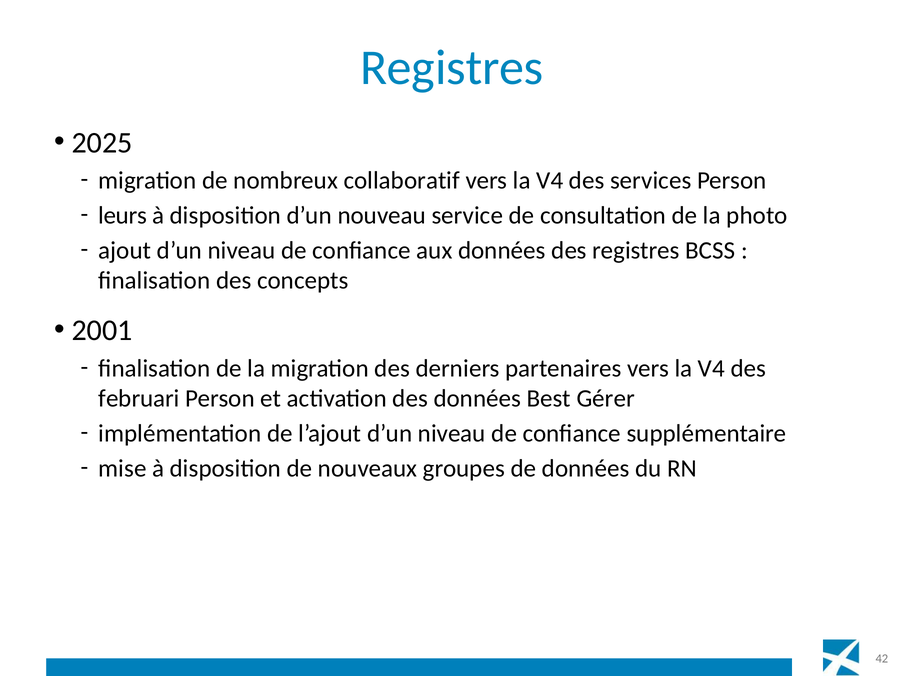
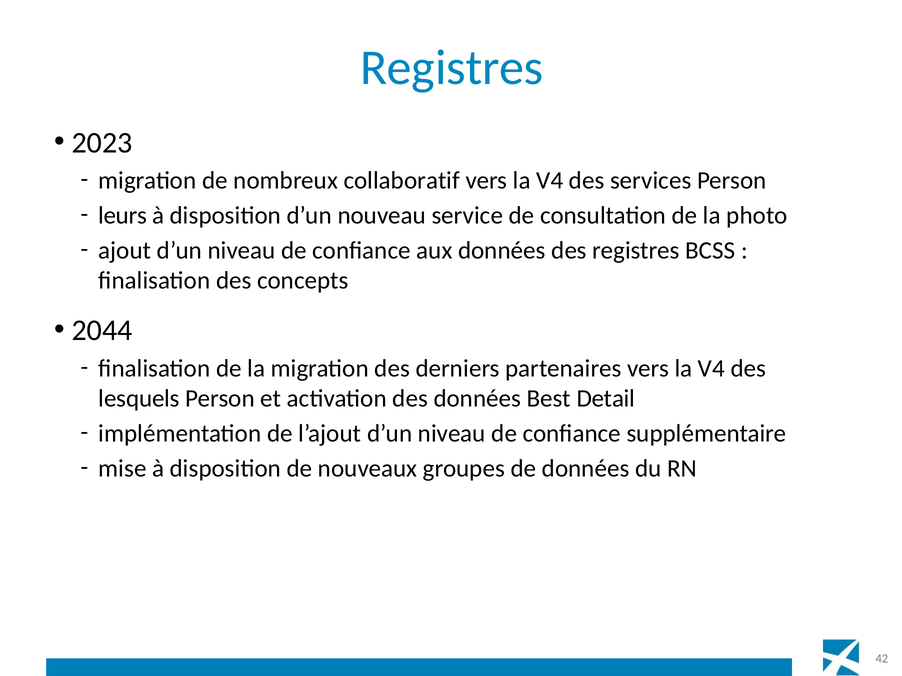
2025: 2025 -> 2023
2001: 2001 -> 2044
februari: februari -> lesquels
Gérer: Gérer -> Detail
